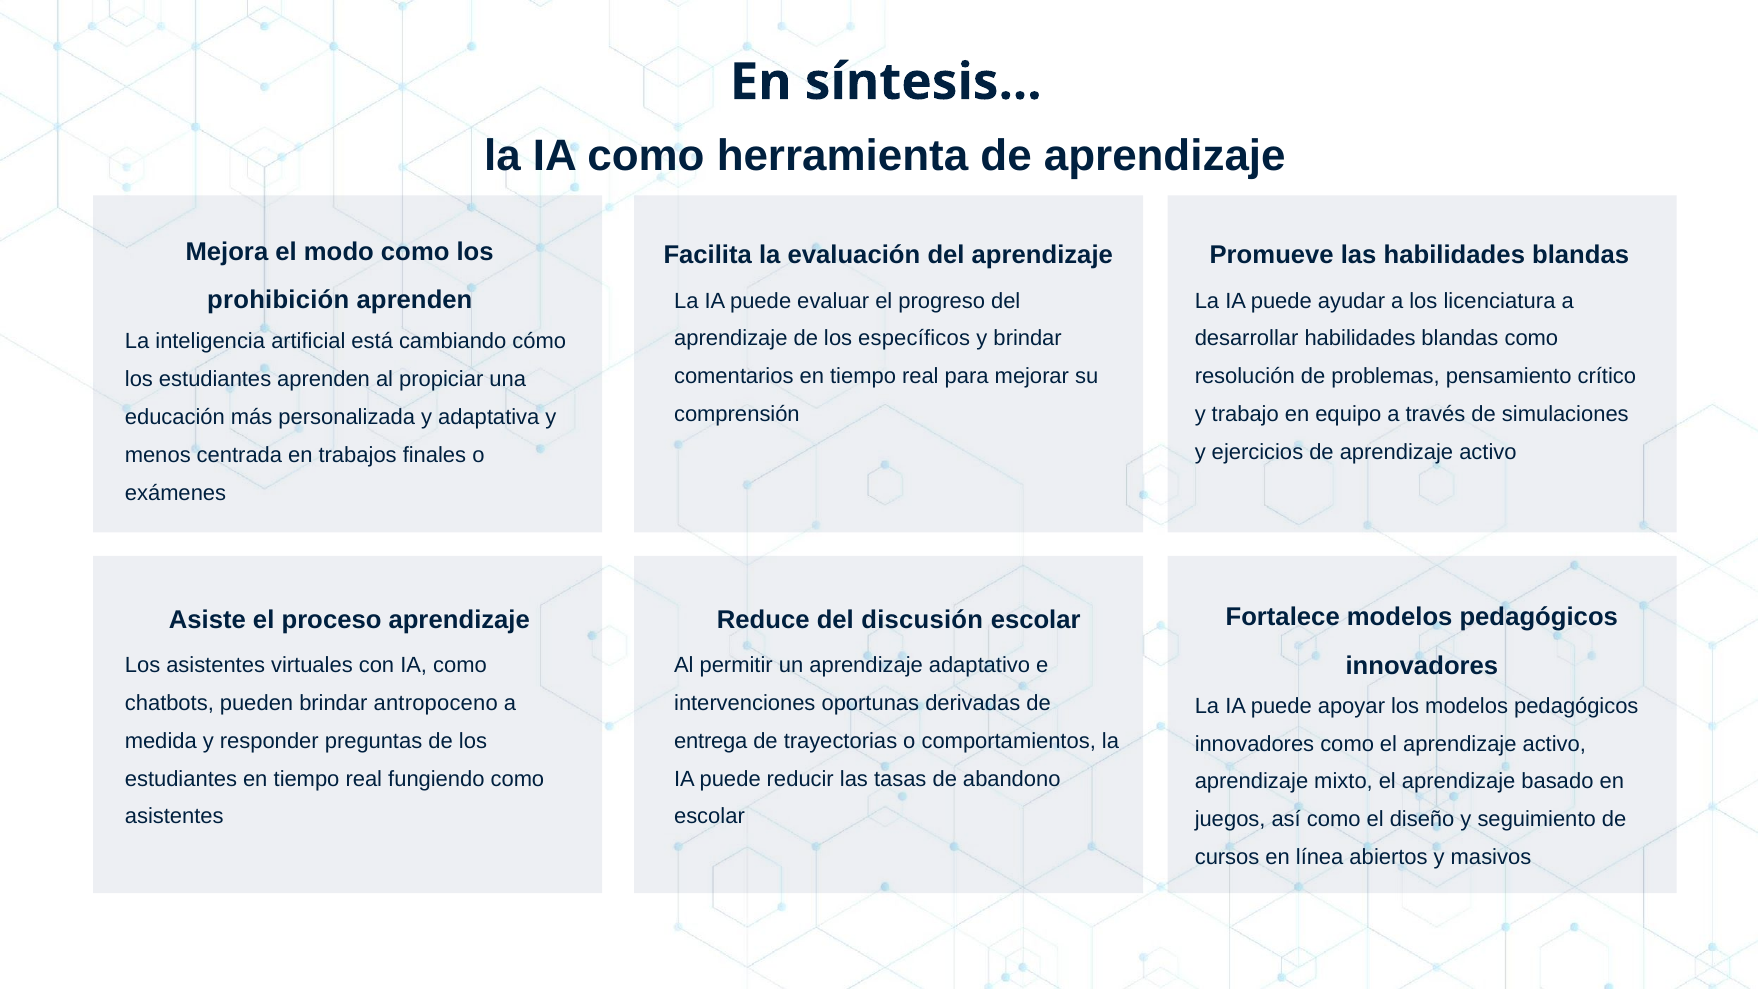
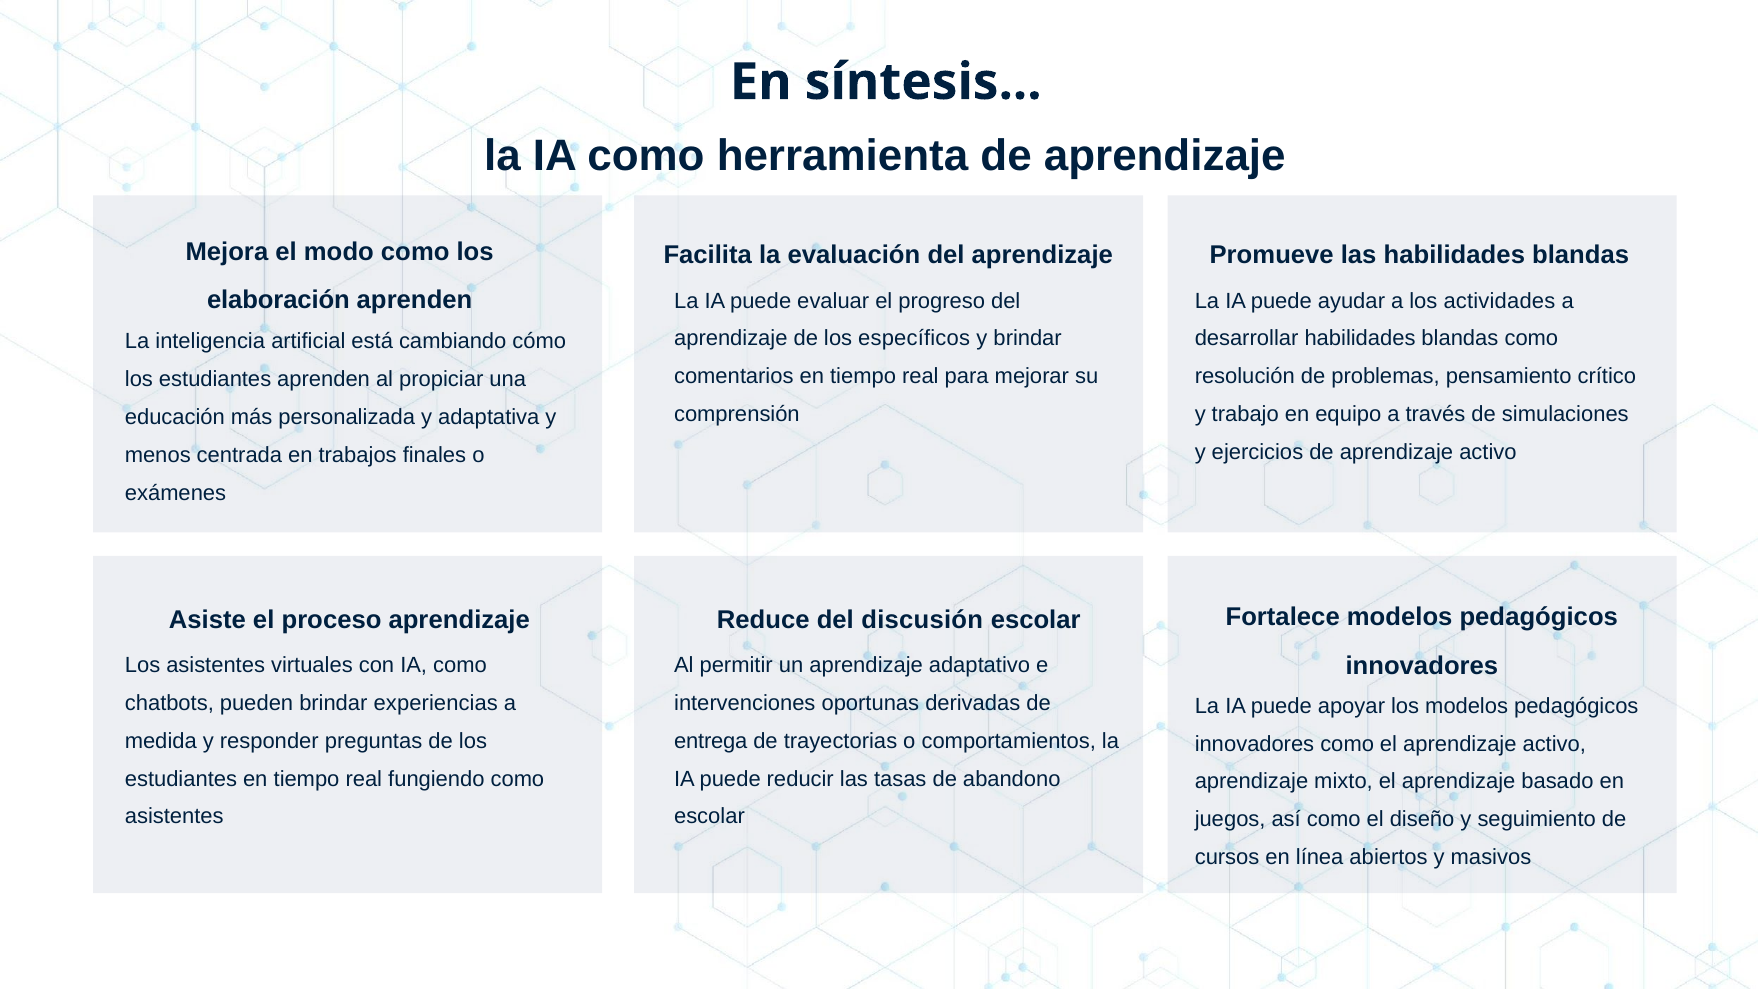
prohibición: prohibición -> elaboración
licenciatura: licenciatura -> actividades
antropoceno: antropoceno -> experiencias
